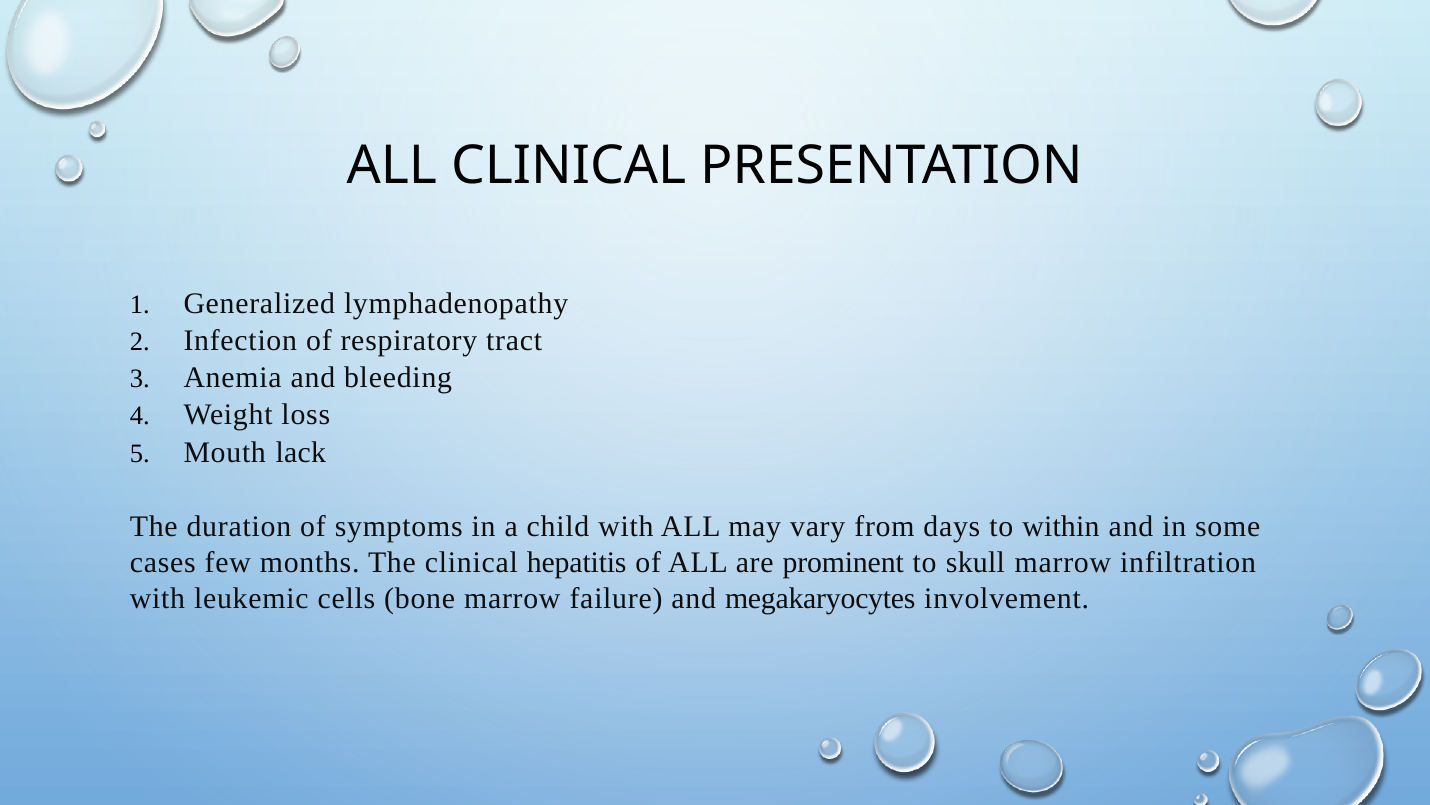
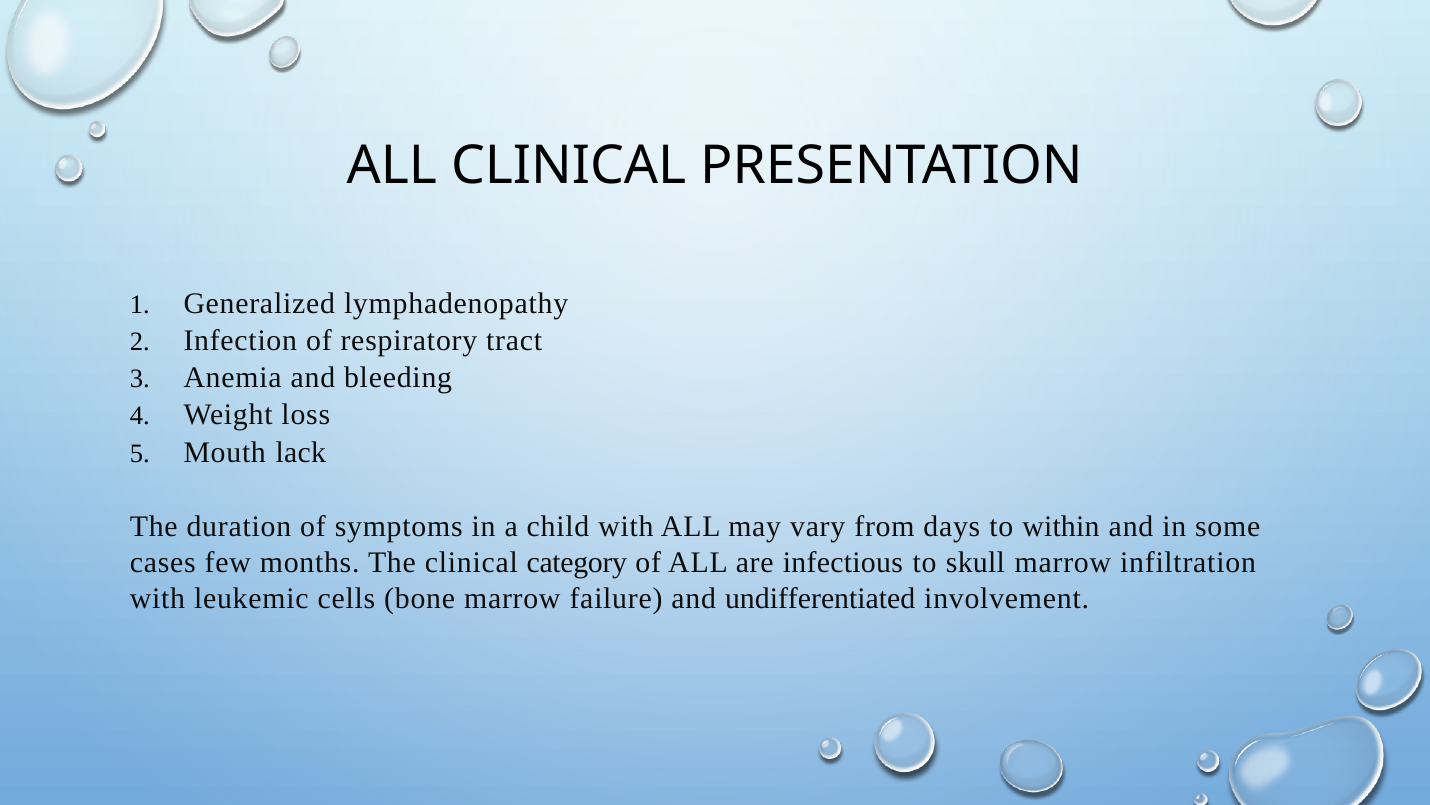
hepatitis: hepatitis -> category
prominent: prominent -> infectious
megakaryocytes: megakaryocytes -> undifferentiated
